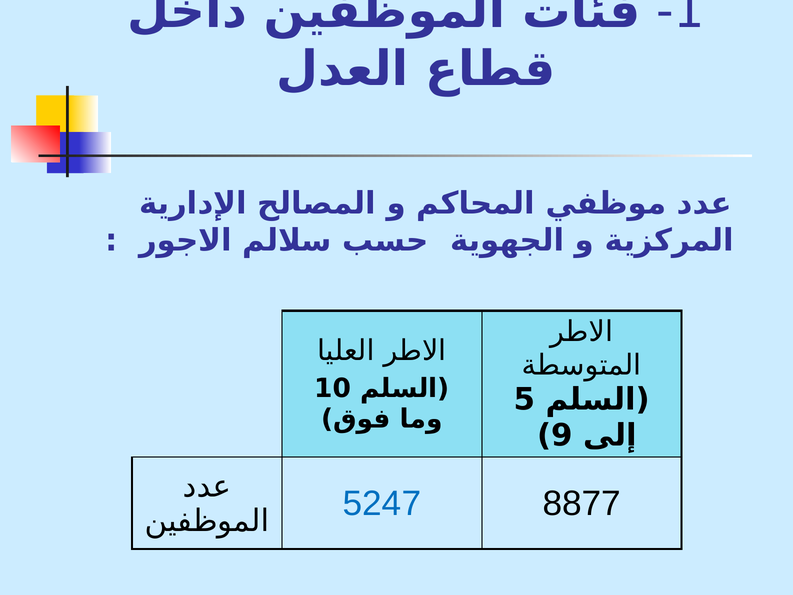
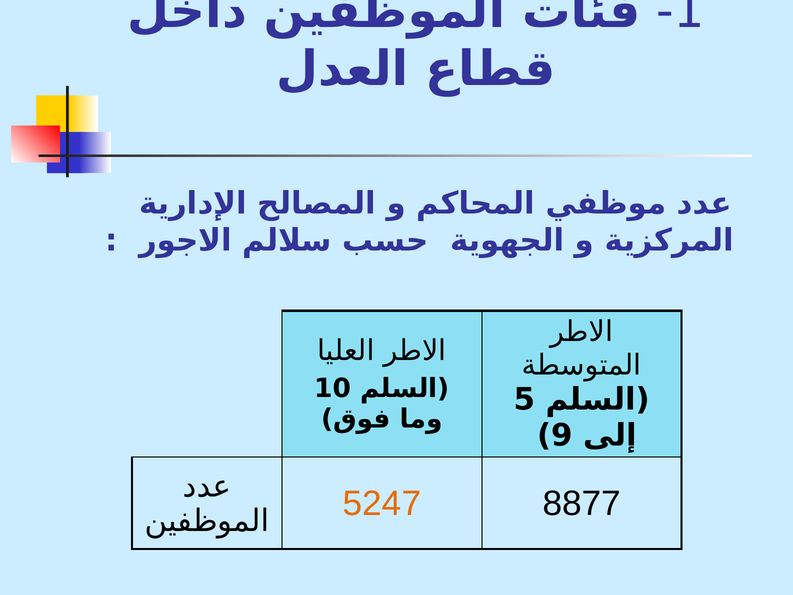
5247 colour: blue -> orange
